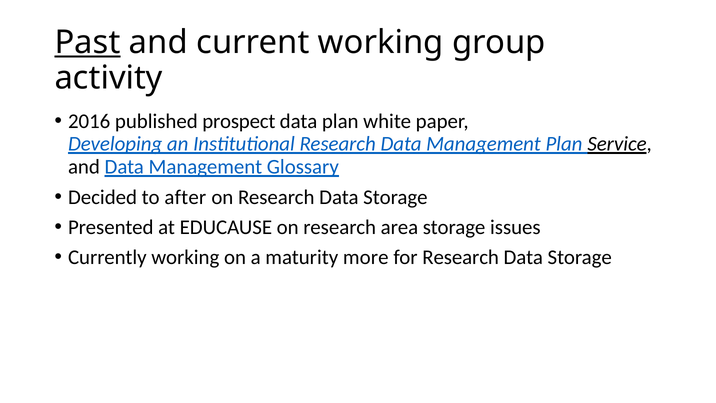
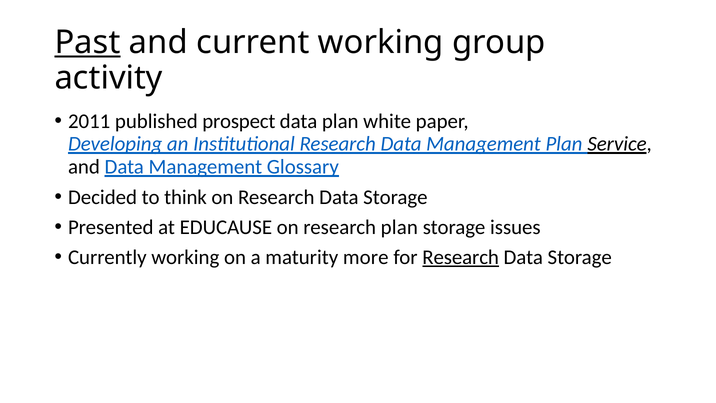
2016: 2016 -> 2011
after: after -> think
research area: area -> plan
Research at (461, 257) underline: none -> present
